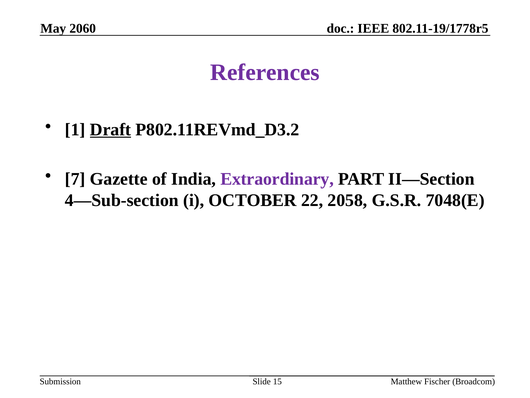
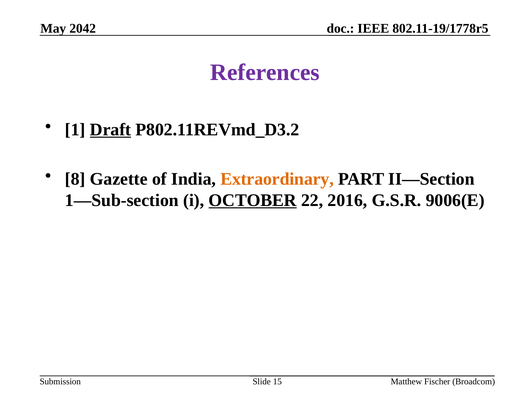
2060: 2060 -> 2042
7: 7 -> 8
Extraordinary colour: purple -> orange
4—Sub-section: 4—Sub-section -> 1—Sub-section
OCTOBER underline: none -> present
2058: 2058 -> 2016
7048(E: 7048(E -> 9006(E
